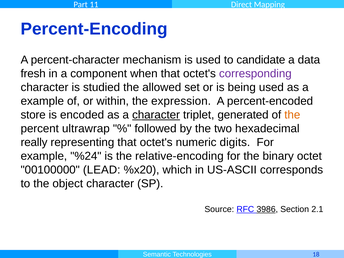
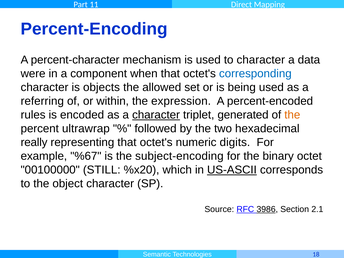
to candidate: candidate -> character
fresh: fresh -> were
corresponding colour: purple -> blue
studied: studied -> objects
example at (42, 101): example -> referring
store: store -> rules
%24: %24 -> %67
relative-encoding: relative-encoding -> subject-encoding
LEAD: LEAD -> STILL
US-ASCII underline: none -> present
